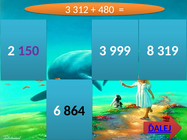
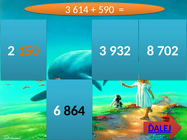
312: 312 -> 614
480: 480 -> 590
150 colour: purple -> orange
999: 999 -> 932
319: 319 -> 702
